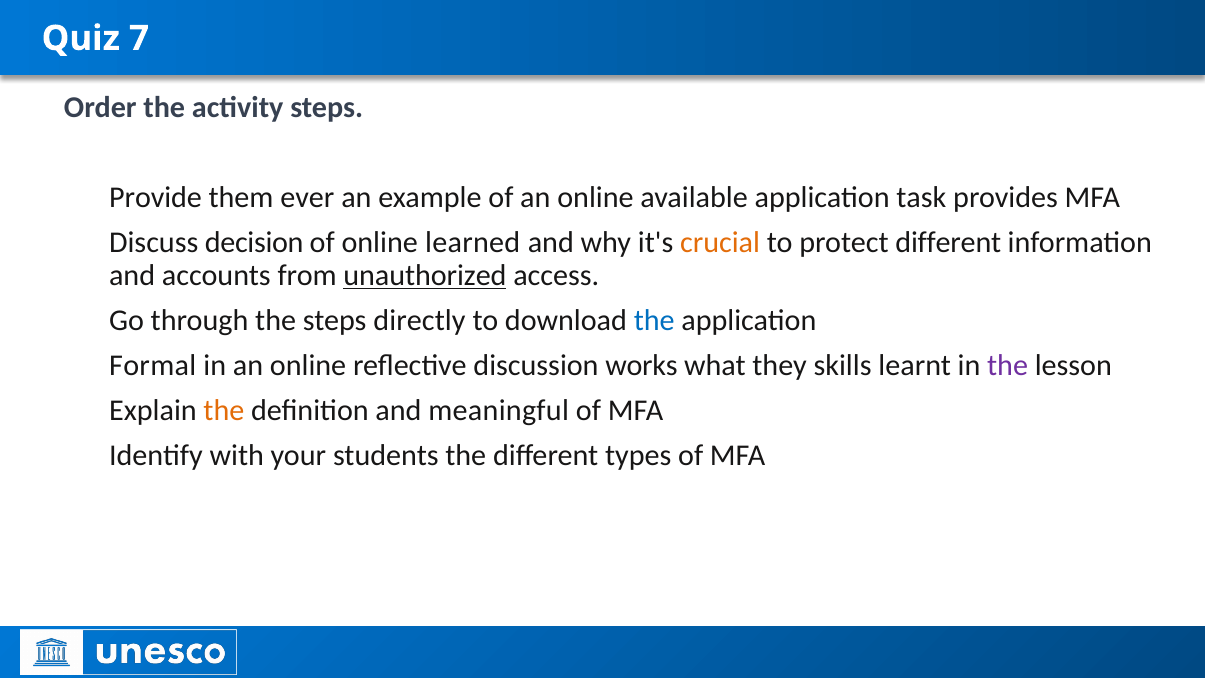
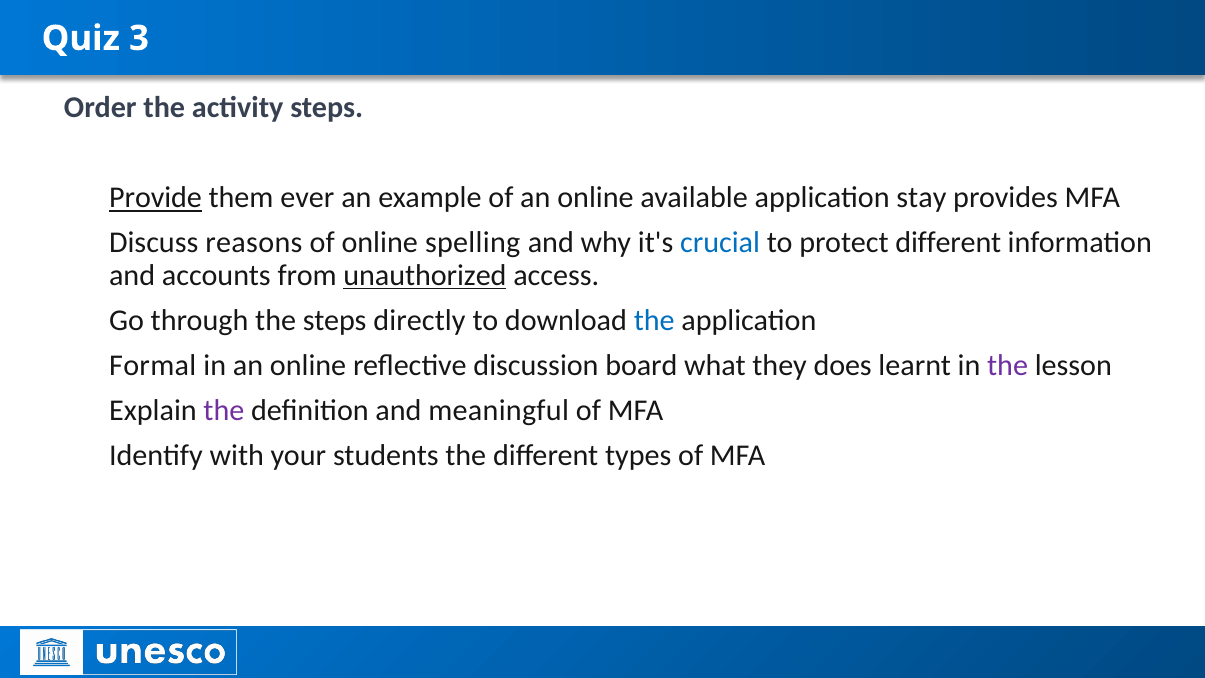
7: 7 -> 3
Provide underline: none -> present
task: task -> stay
decision: decision -> reasons
learned: learned -> spelling
crucial colour: orange -> blue
works: works -> board
skills: skills -> does
the at (224, 411) colour: orange -> purple
